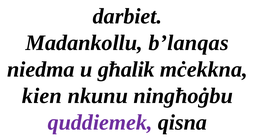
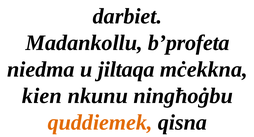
b’lanqas: b’lanqas -> b’profeta
għalik: għalik -> jiltaqa
quddiemek colour: purple -> orange
